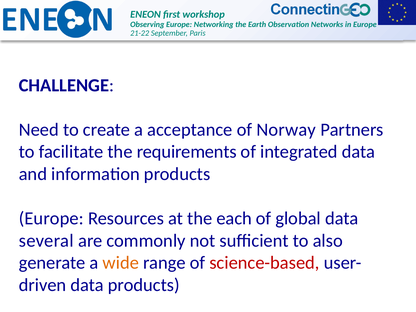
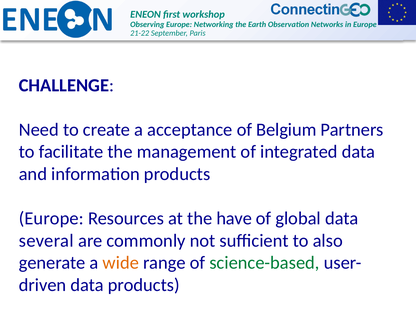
Norway: Norway -> Belgium
requirements: requirements -> management
each: each -> have
science-based colour: red -> green
